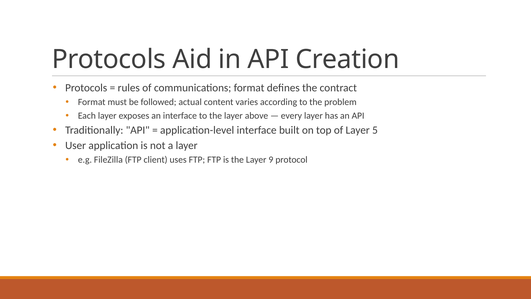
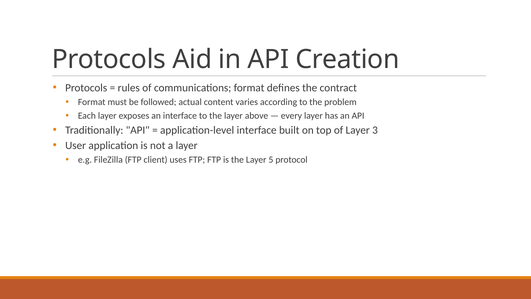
5: 5 -> 3
9: 9 -> 5
